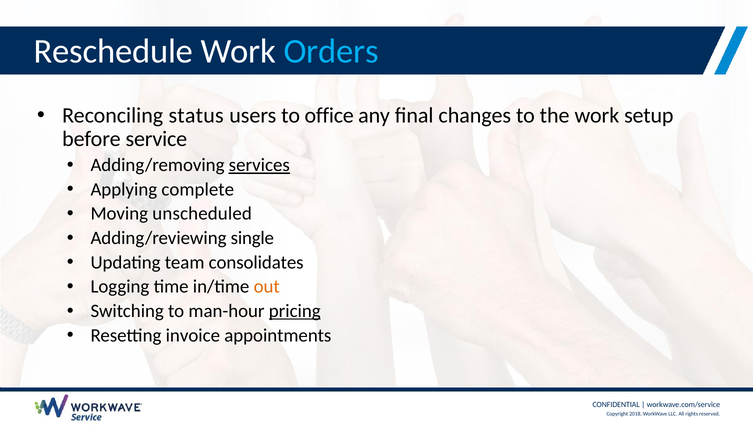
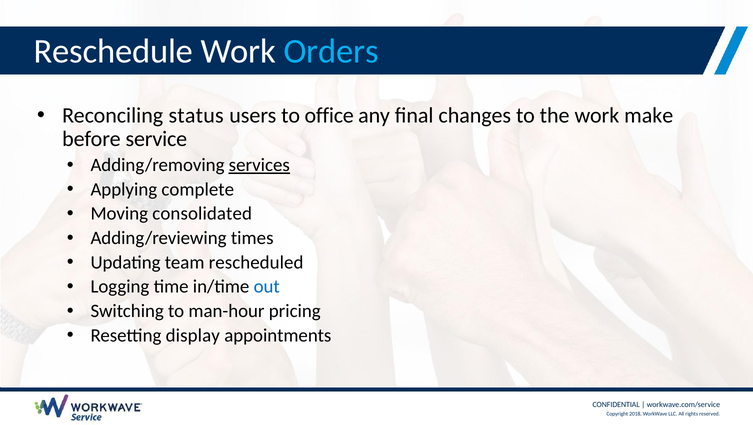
setup: setup -> make
unscheduled: unscheduled -> consolidated
single: single -> times
consolidates: consolidates -> rescheduled
out colour: orange -> blue
pricing underline: present -> none
invoice: invoice -> display
